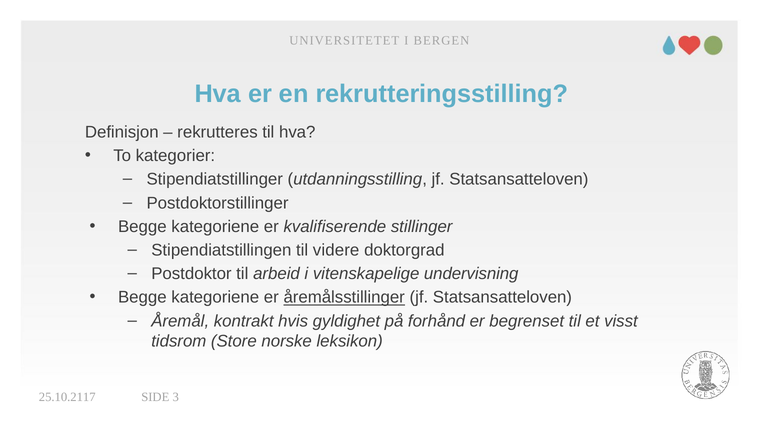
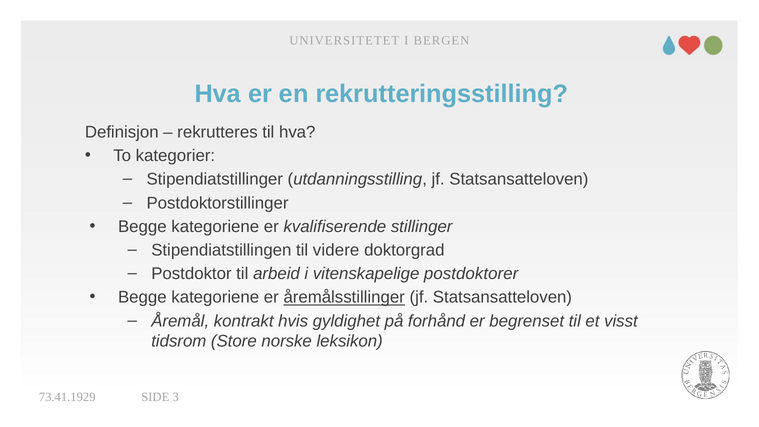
undervisning: undervisning -> postdoktorer
25.10.2117: 25.10.2117 -> 73.41.1929
